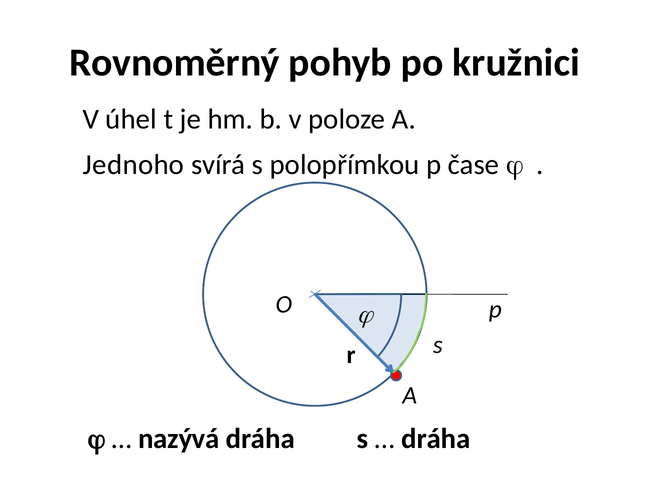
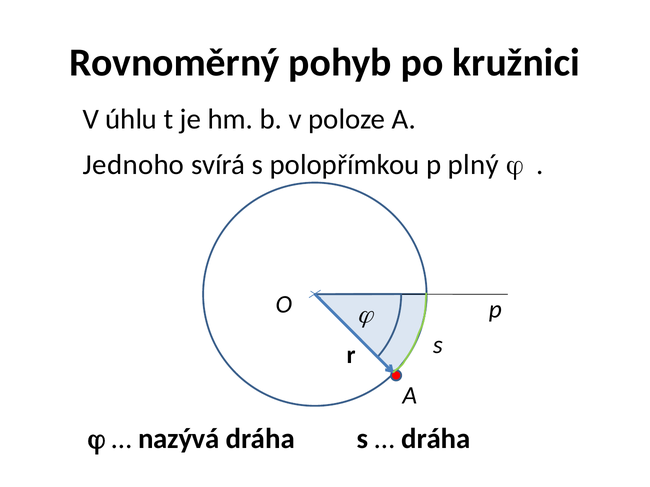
úhel: úhel -> úhlu
čase: čase -> plný
